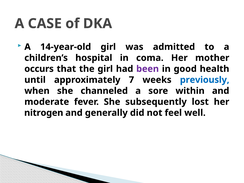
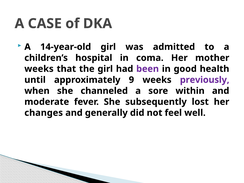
occurs at (39, 69): occurs -> weeks
7: 7 -> 9
previously colour: blue -> purple
nitrogen: nitrogen -> changes
